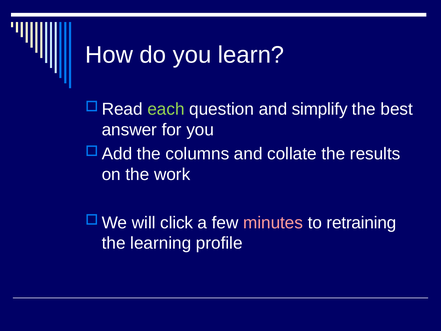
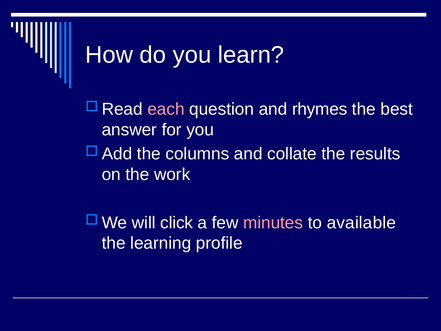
each colour: light green -> pink
simplify: simplify -> rhymes
retraining: retraining -> available
